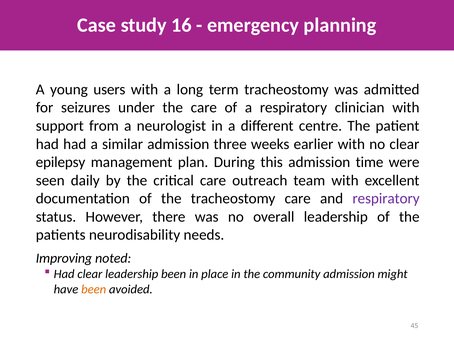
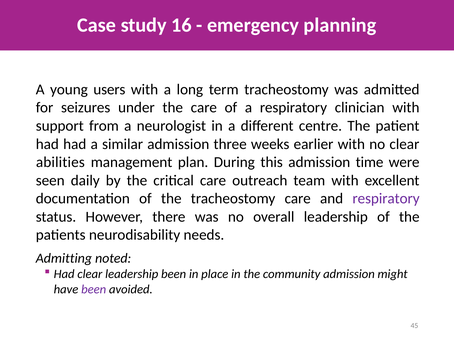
epilepsy: epilepsy -> abilities
Improving: Improving -> Admitting
been at (94, 289) colour: orange -> purple
